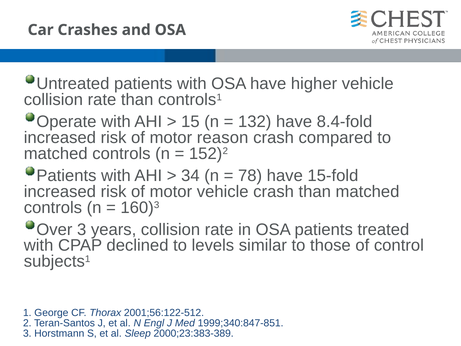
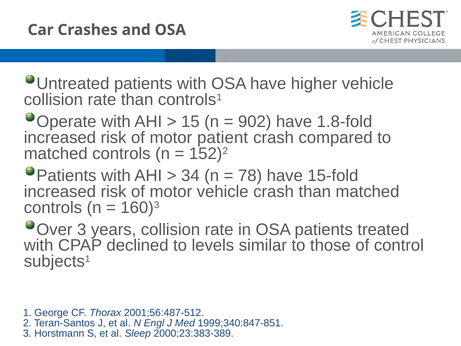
132: 132 -> 902
8.4-fold: 8.4-fold -> 1.8-fold
reason: reason -> patient
2001;56:122-512: 2001;56:122-512 -> 2001;56:487-512
